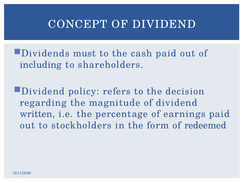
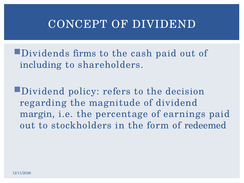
must: must -> firms
written: written -> margin
